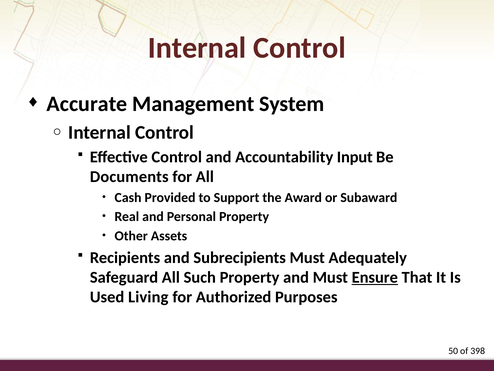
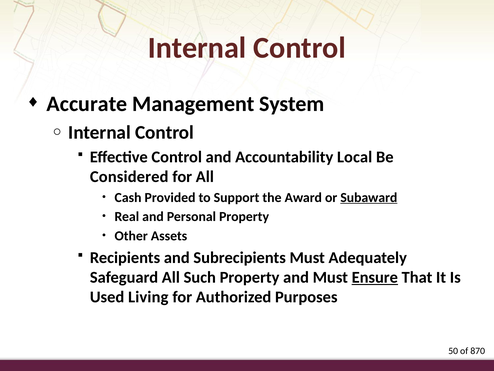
Input: Input -> Local
Documents: Documents -> Considered
Subaward underline: none -> present
398: 398 -> 870
